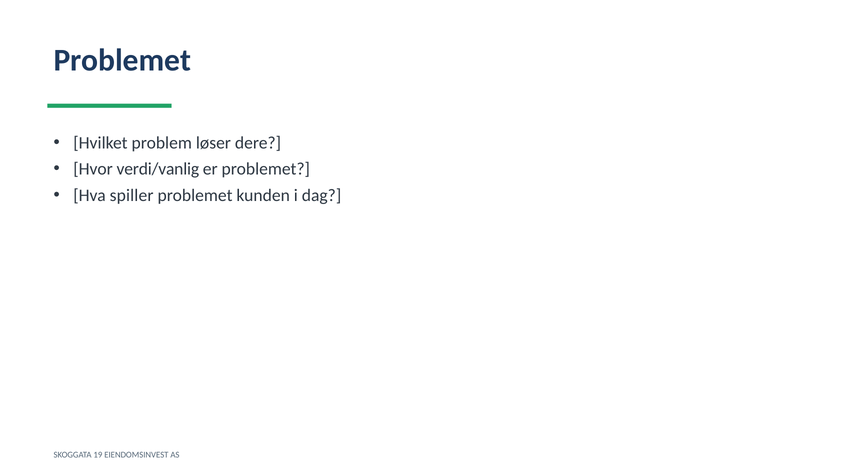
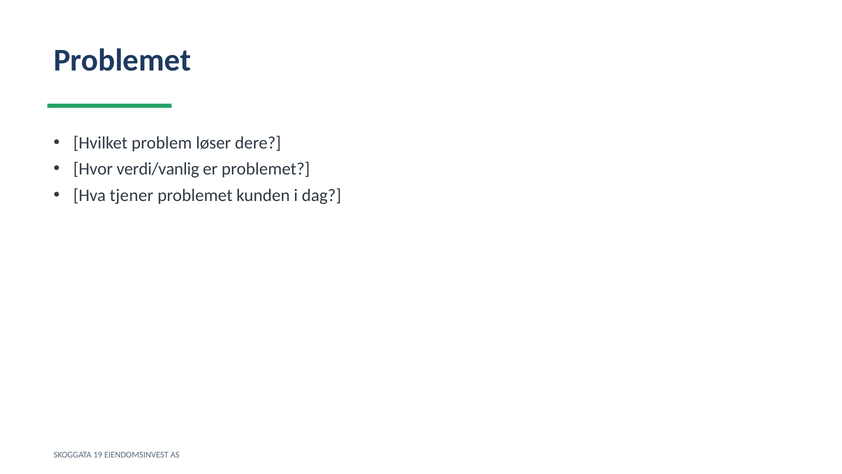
spiller: spiller -> tjener
